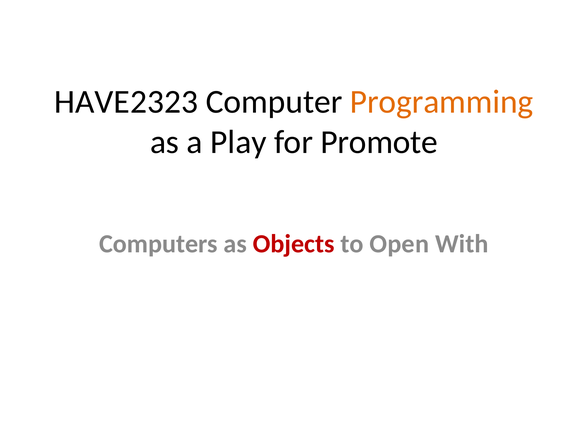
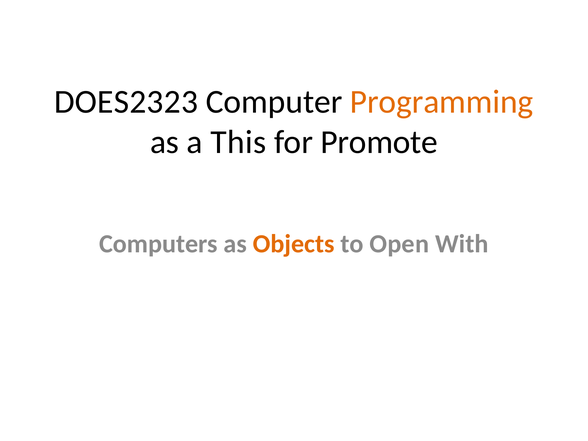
HAVE2323: HAVE2323 -> DOES2323
Play: Play -> This
Objects colour: red -> orange
